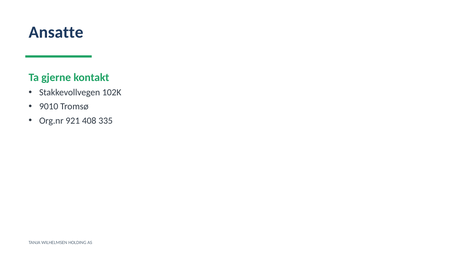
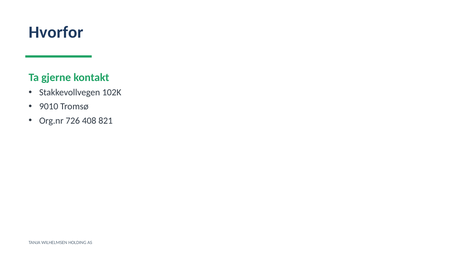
Ansatte: Ansatte -> Hvorfor
921: 921 -> 726
335: 335 -> 821
